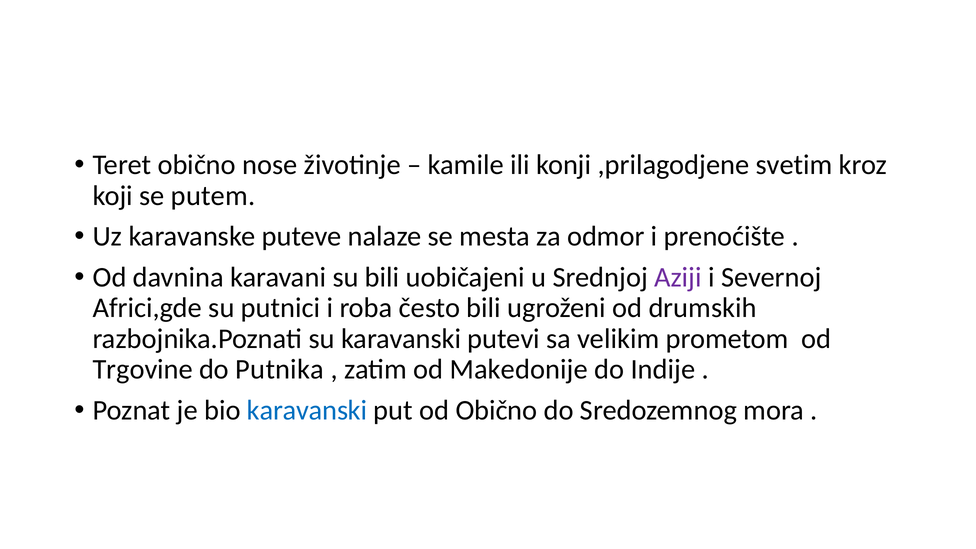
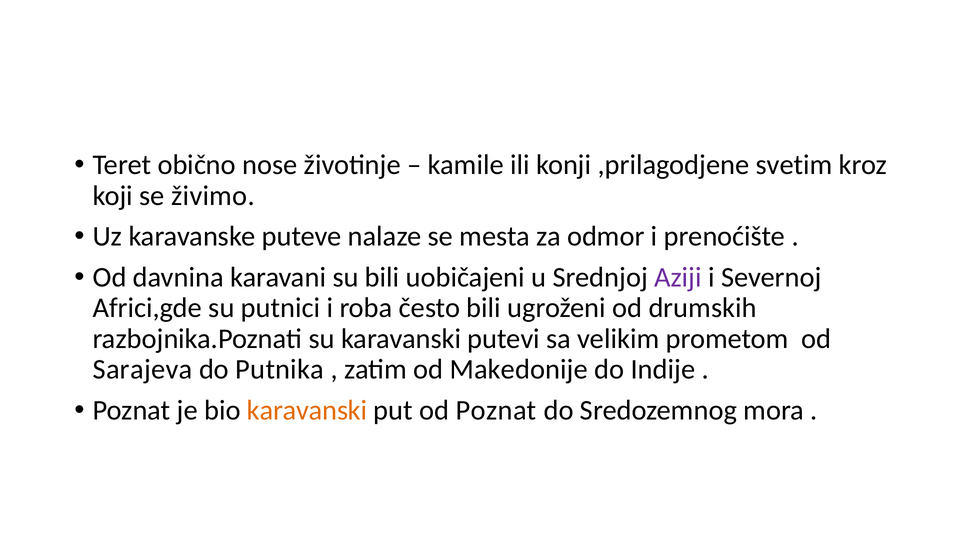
putem: putem -> živimo
Trgovine: Trgovine -> Sarajeva
karavanski at (307, 410) colour: blue -> orange
od Obično: Obično -> Poznat
